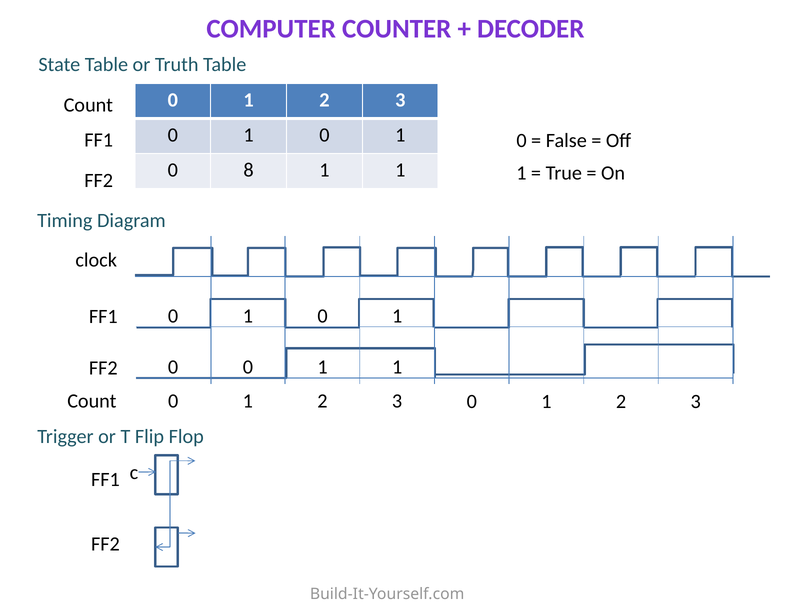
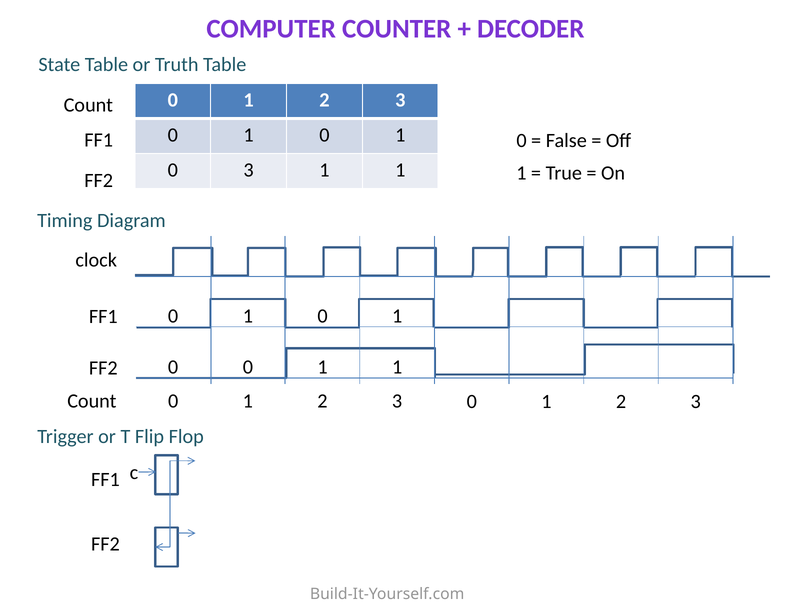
0 8: 8 -> 3
